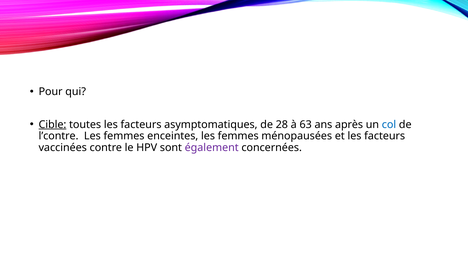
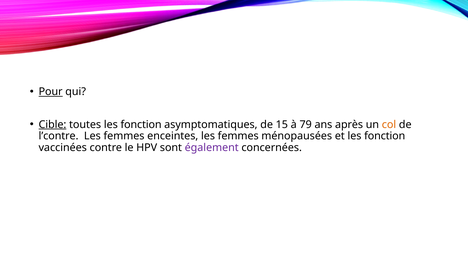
Pour underline: none -> present
toutes les facteurs: facteurs -> fonction
28: 28 -> 15
63: 63 -> 79
col colour: blue -> orange
et les facteurs: facteurs -> fonction
